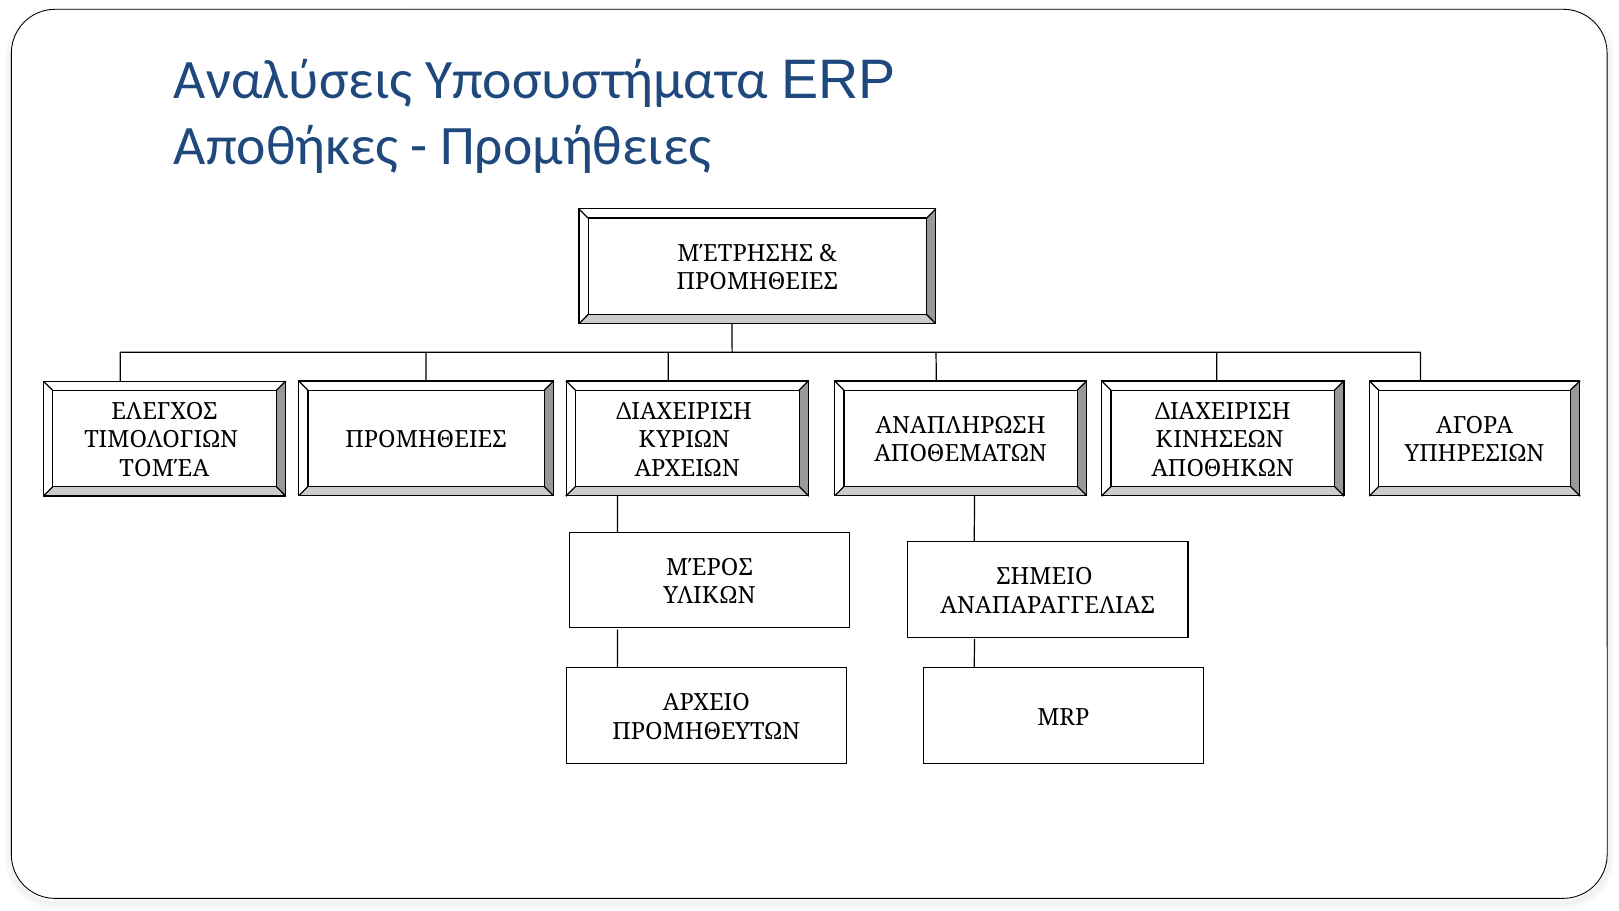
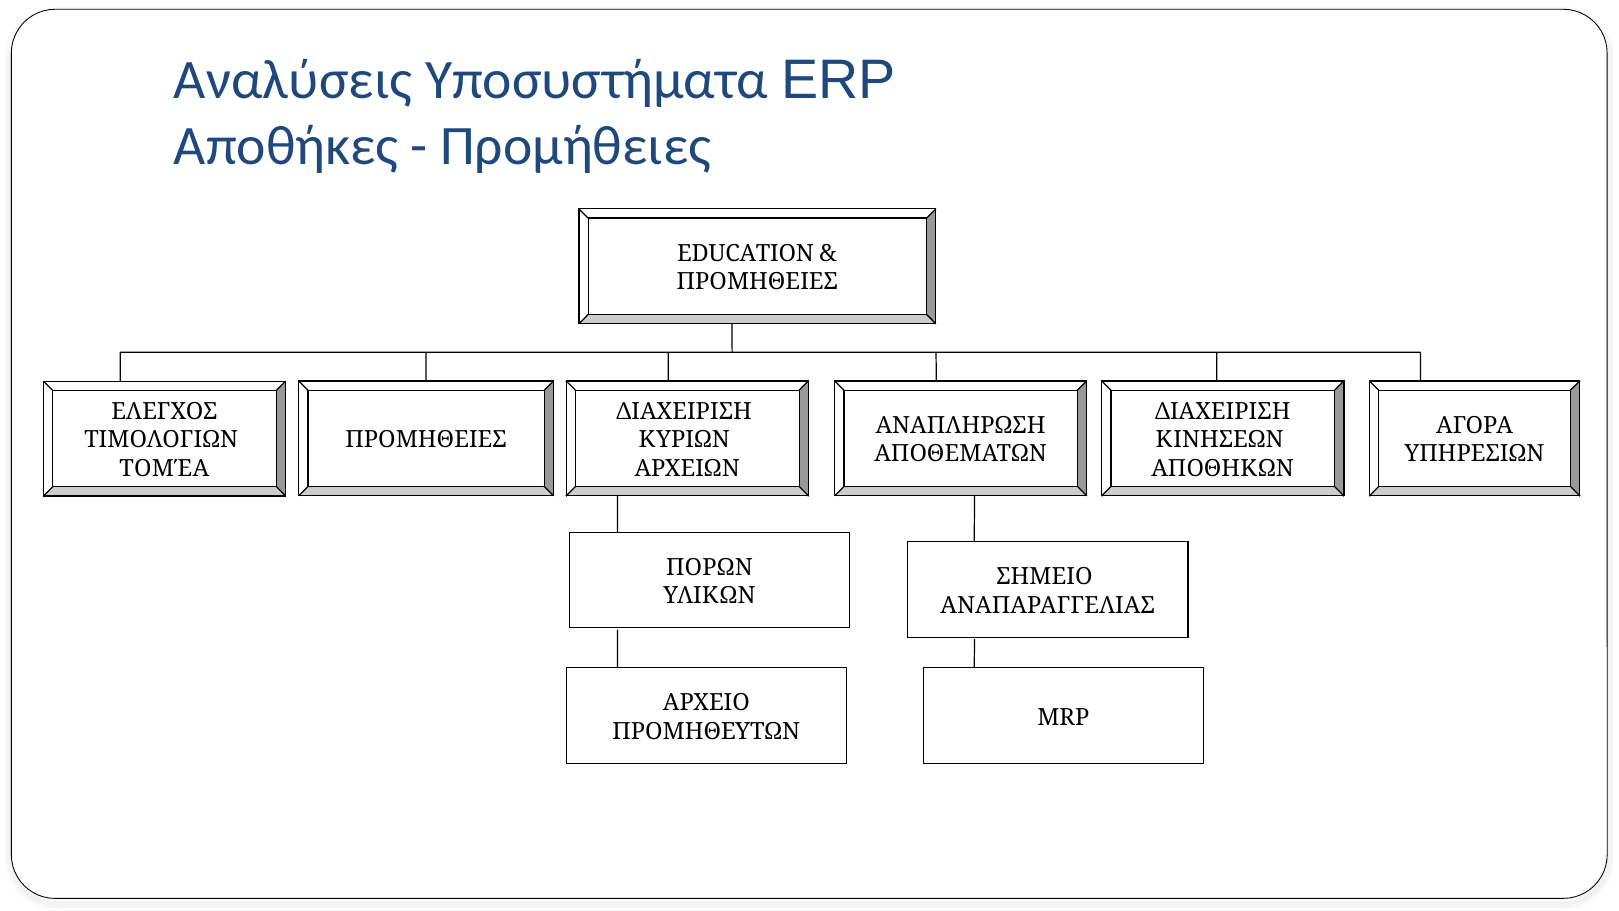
ΜΈΤΡΗΣΗΣ: ΜΈΤΡΗΣΗΣ -> EDUCATION
ΜΈΡΟΣ: ΜΈΡΟΣ -> ΠΟΡΩΝ
